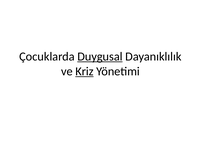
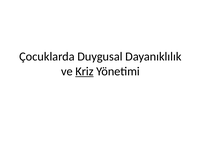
Duygusal underline: present -> none
